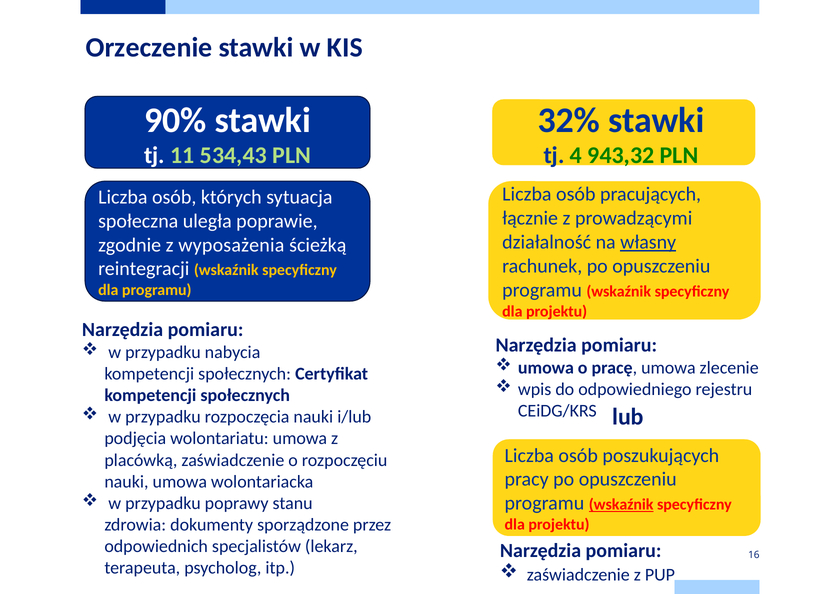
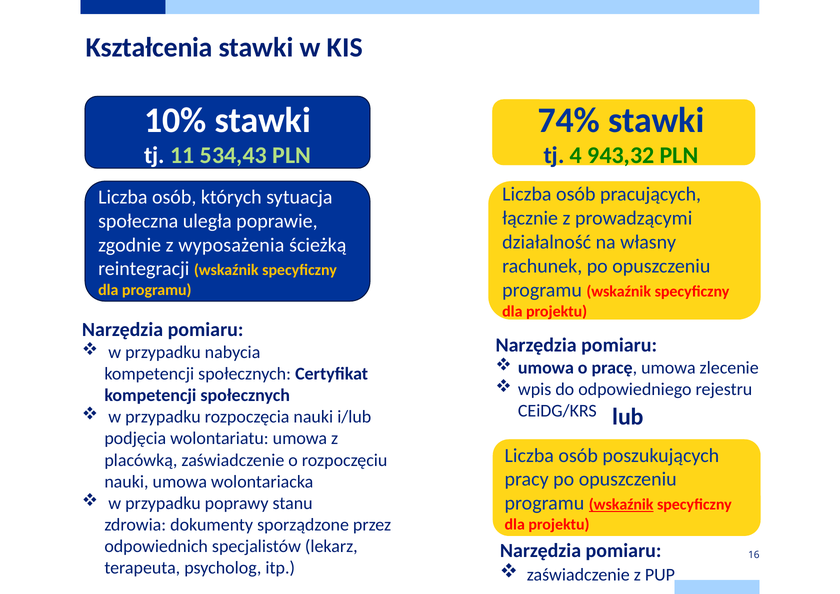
Orzeczenie: Orzeczenie -> Kształcenia
90%: 90% -> 10%
32%: 32% -> 74%
własny underline: present -> none
